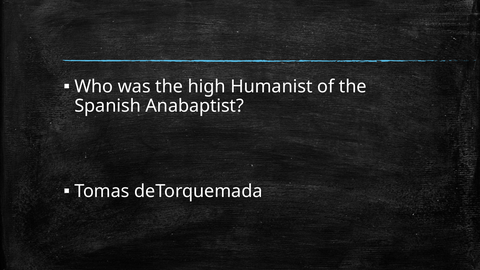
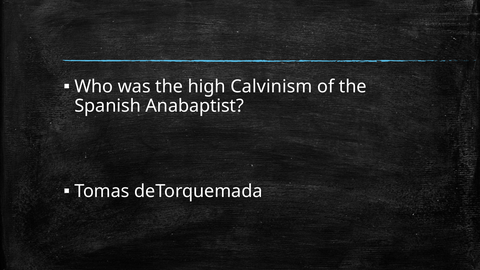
Humanist: Humanist -> Calvinism
